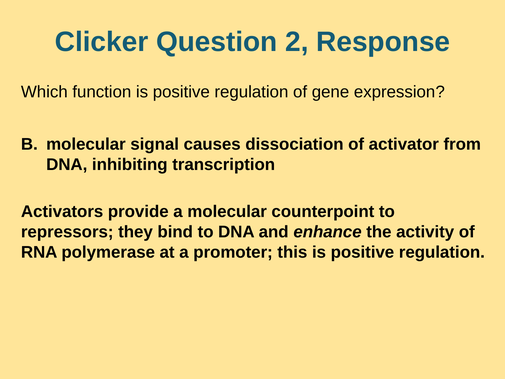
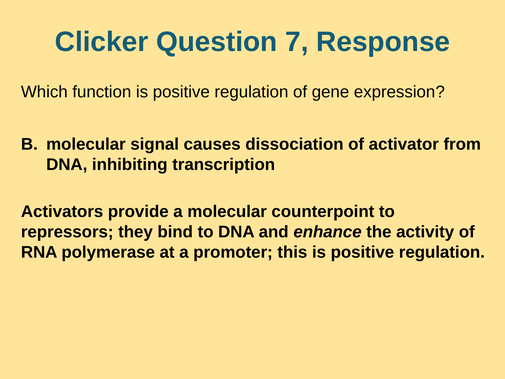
2: 2 -> 7
